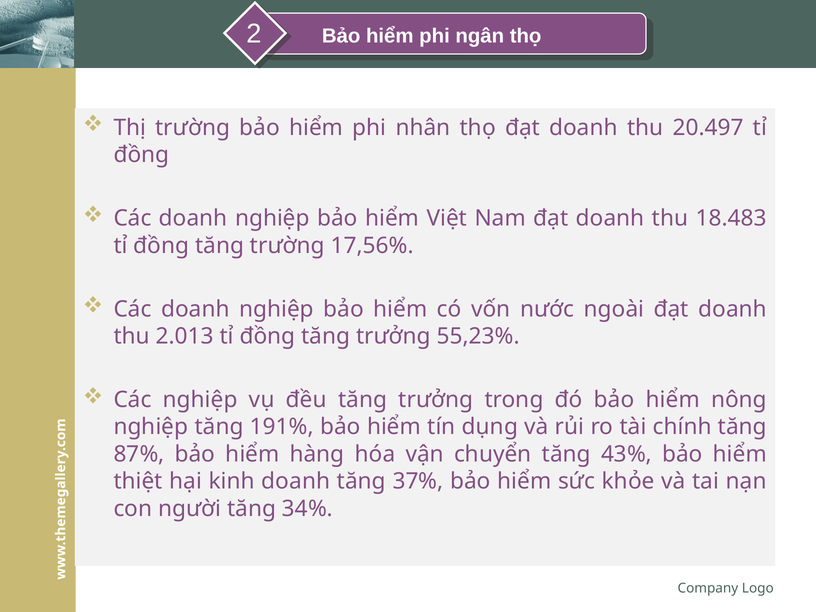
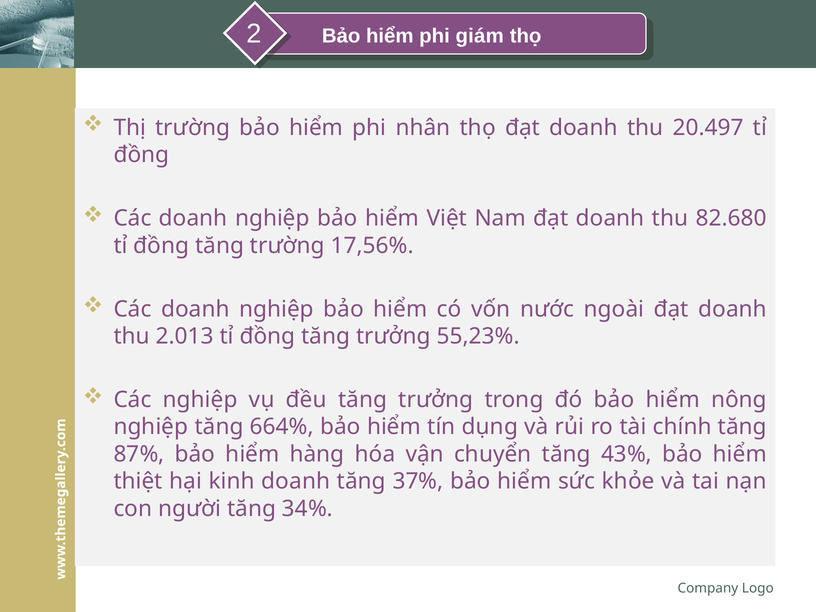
ngân: ngân -> giám
18.483: 18.483 -> 82.680
191%: 191% -> 664%
